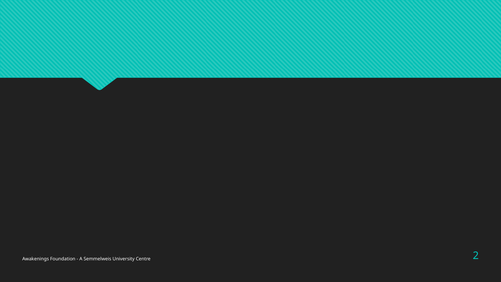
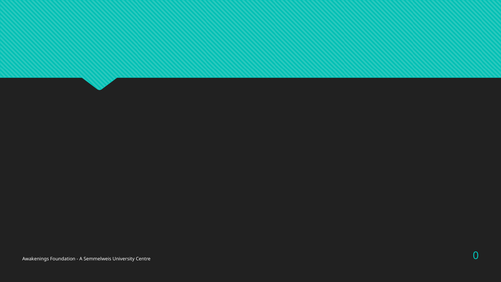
2: 2 -> 0
